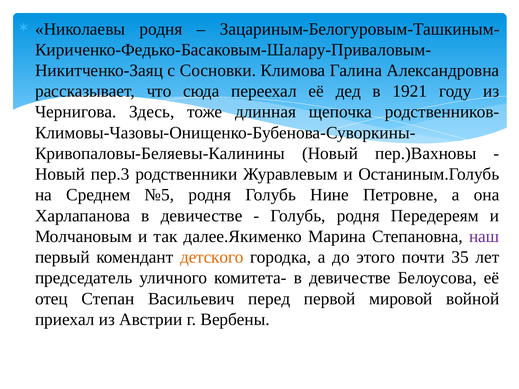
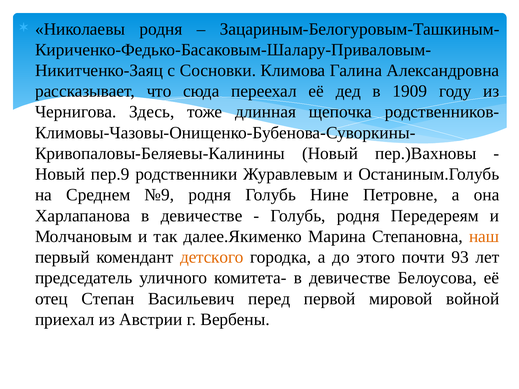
1921: 1921 -> 1909
пер.3: пер.3 -> пер.9
№5: №5 -> №9
наш colour: purple -> orange
35: 35 -> 93
